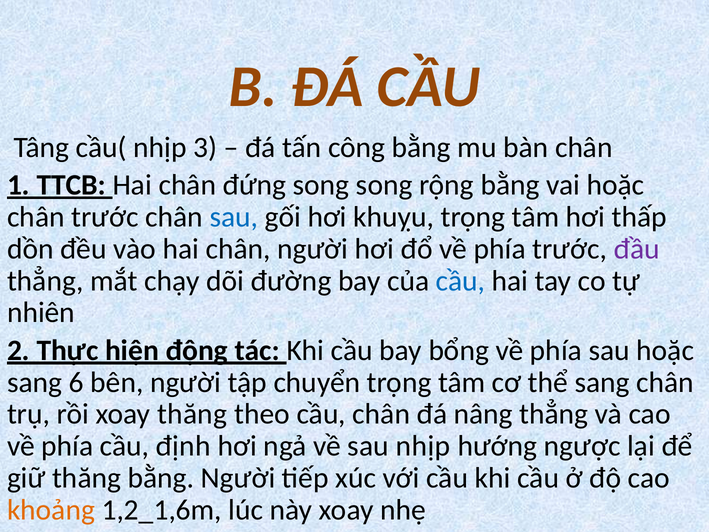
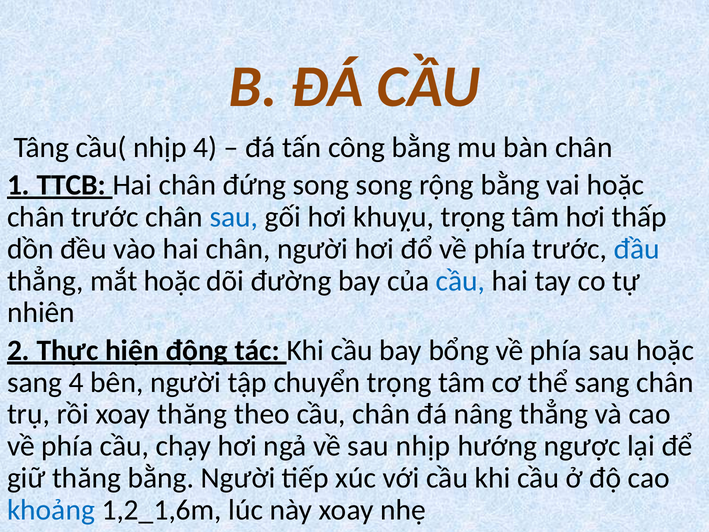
nhịp 3: 3 -> 4
đầu colour: purple -> blue
mắt chạy: chạy -> hoặc
sang 6: 6 -> 4
định: định -> chạy
khoảng colour: orange -> blue
